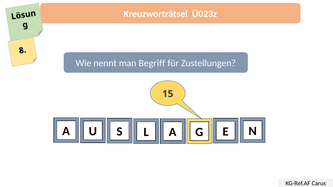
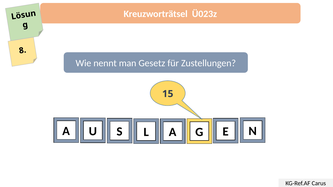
Begriff: Begriff -> Gesetz
